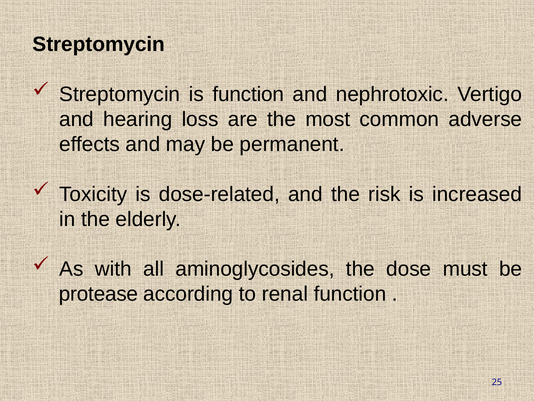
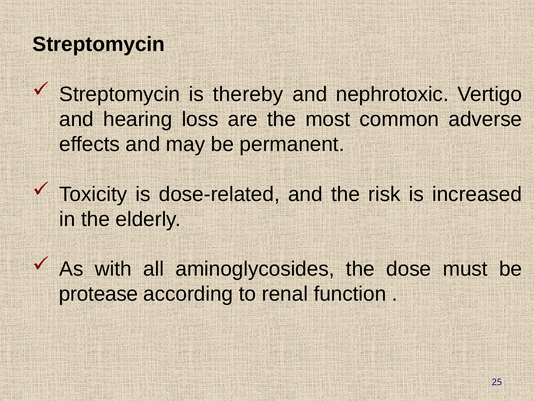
is function: function -> thereby
